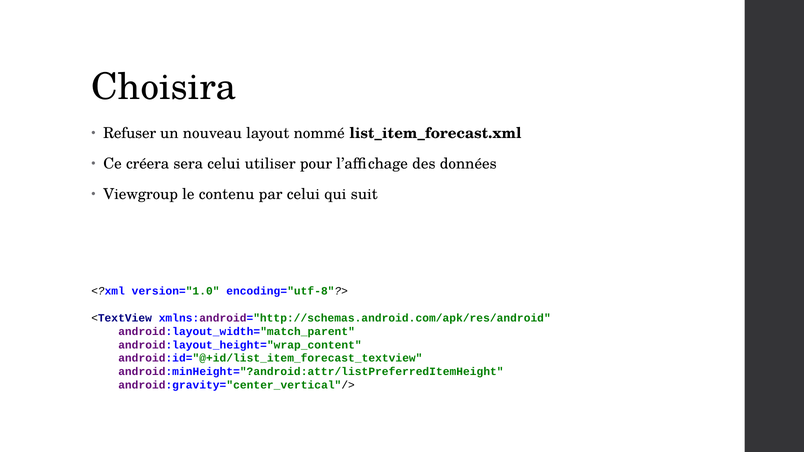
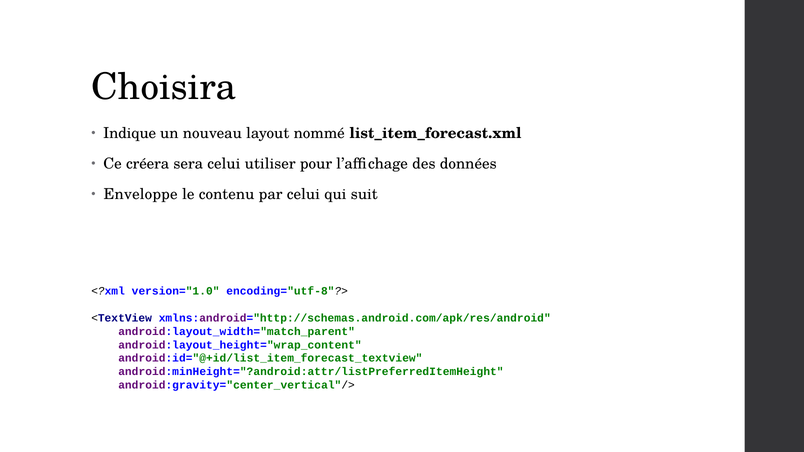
Refuser: Refuser -> Indique
Viewgroup: Viewgroup -> Enveloppe
